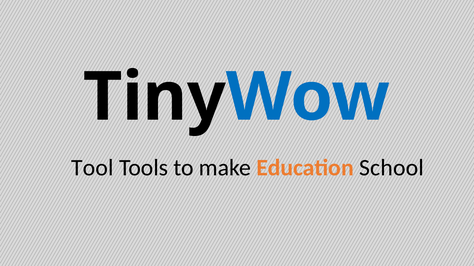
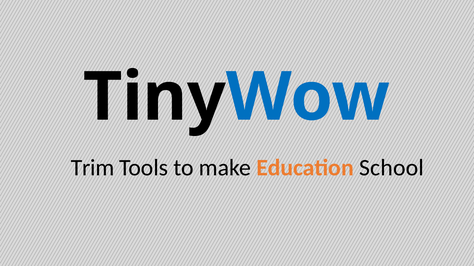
Tool: Tool -> Trim
